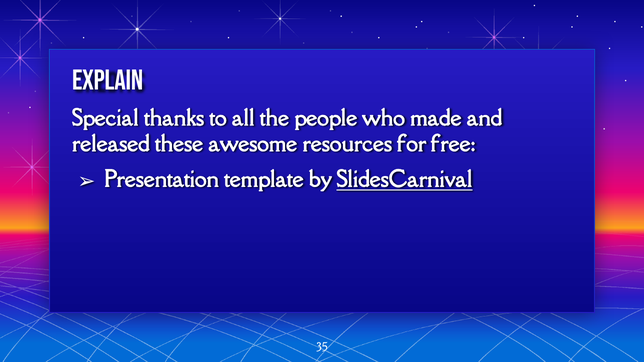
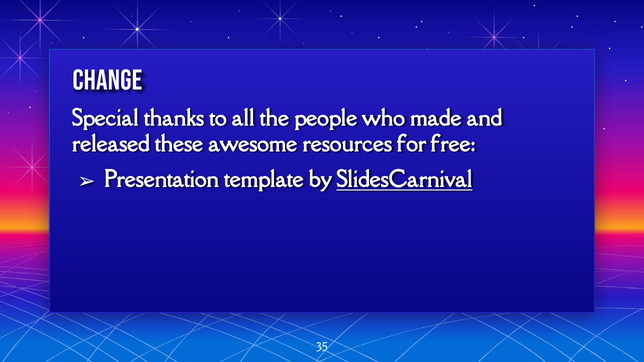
Explain: Explain -> Change
